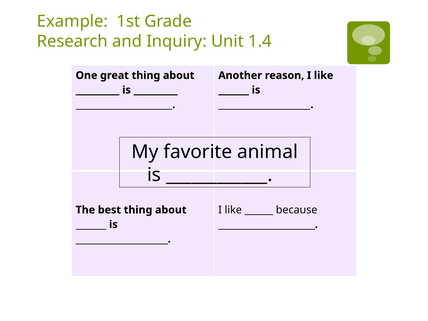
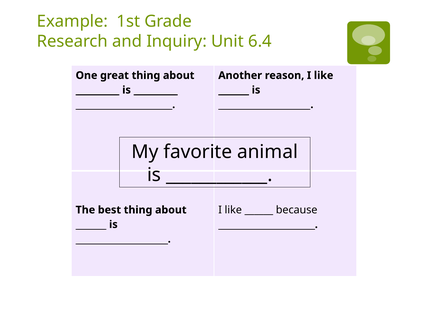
1.4: 1.4 -> 6.4
